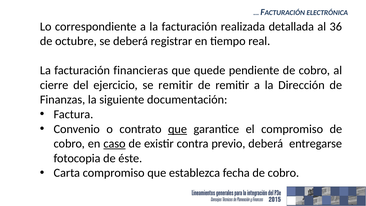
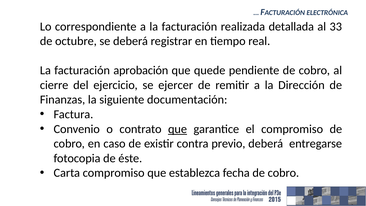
36: 36 -> 33
financieras: financieras -> aprobación
se remitir: remitir -> ejercer
caso underline: present -> none
